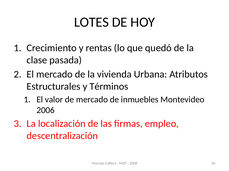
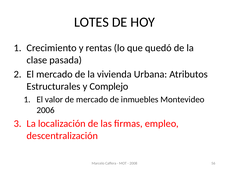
Términos: Términos -> Complejo
